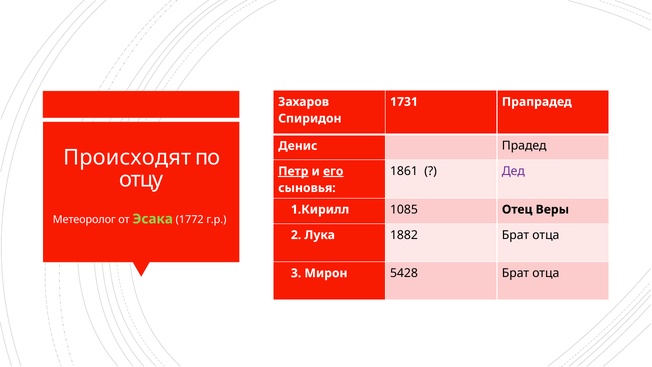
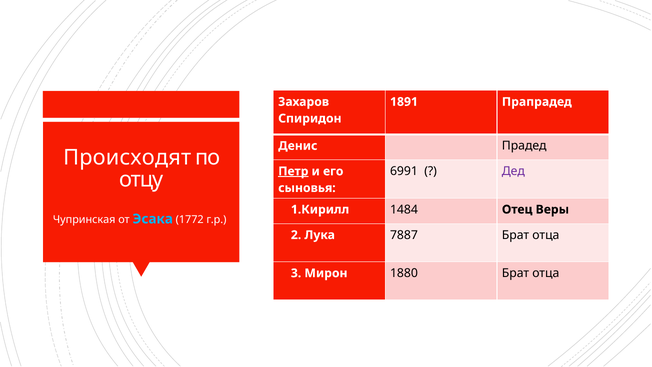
1731: 1731 -> 1891
1861: 1861 -> 6991
его underline: present -> none
1085: 1085 -> 1484
Метеоролог: Метеоролог -> Чупринская
Эсака colour: light green -> light blue
1882: 1882 -> 7887
5428: 5428 -> 1880
